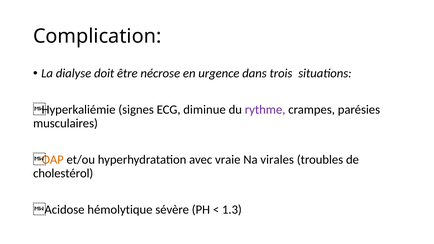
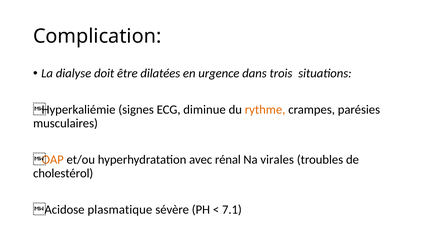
nécrose: nécrose -> dilatées
rythme colour: purple -> orange
vraie: vraie -> rénal
hémolytique: hémolytique -> plasmatique
1.3: 1.3 -> 7.1
